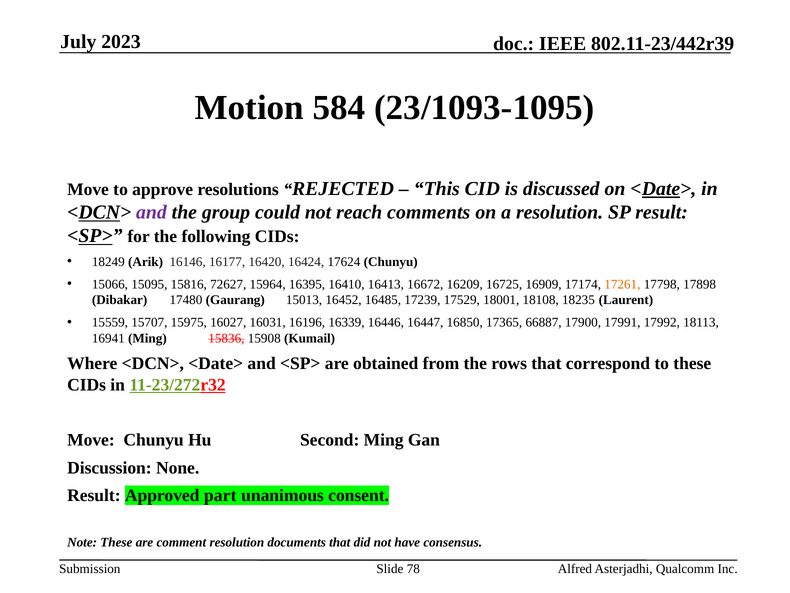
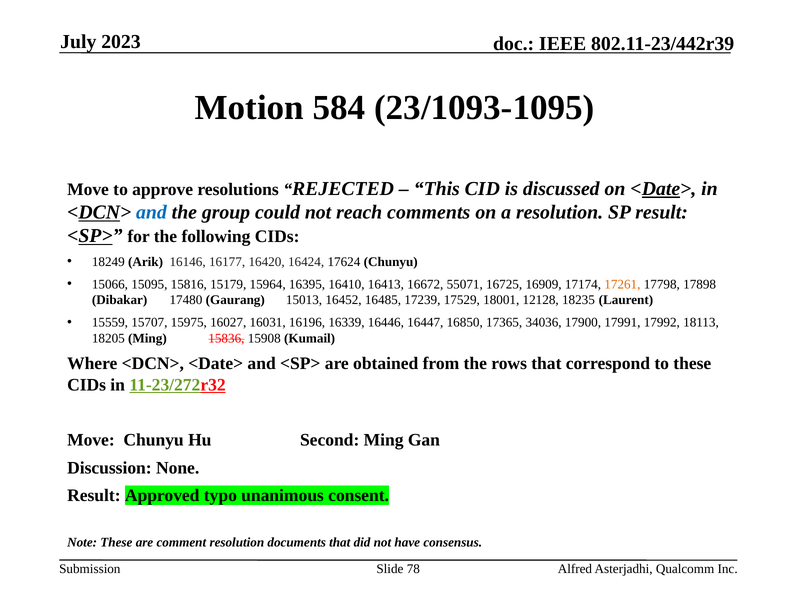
and at (151, 212) colour: purple -> blue
72627: 72627 -> 15179
16209: 16209 -> 55071
18108: 18108 -> 12128
66887: 66887 -> 34036
16941: 16941 -> 18205
part: part -> typo
